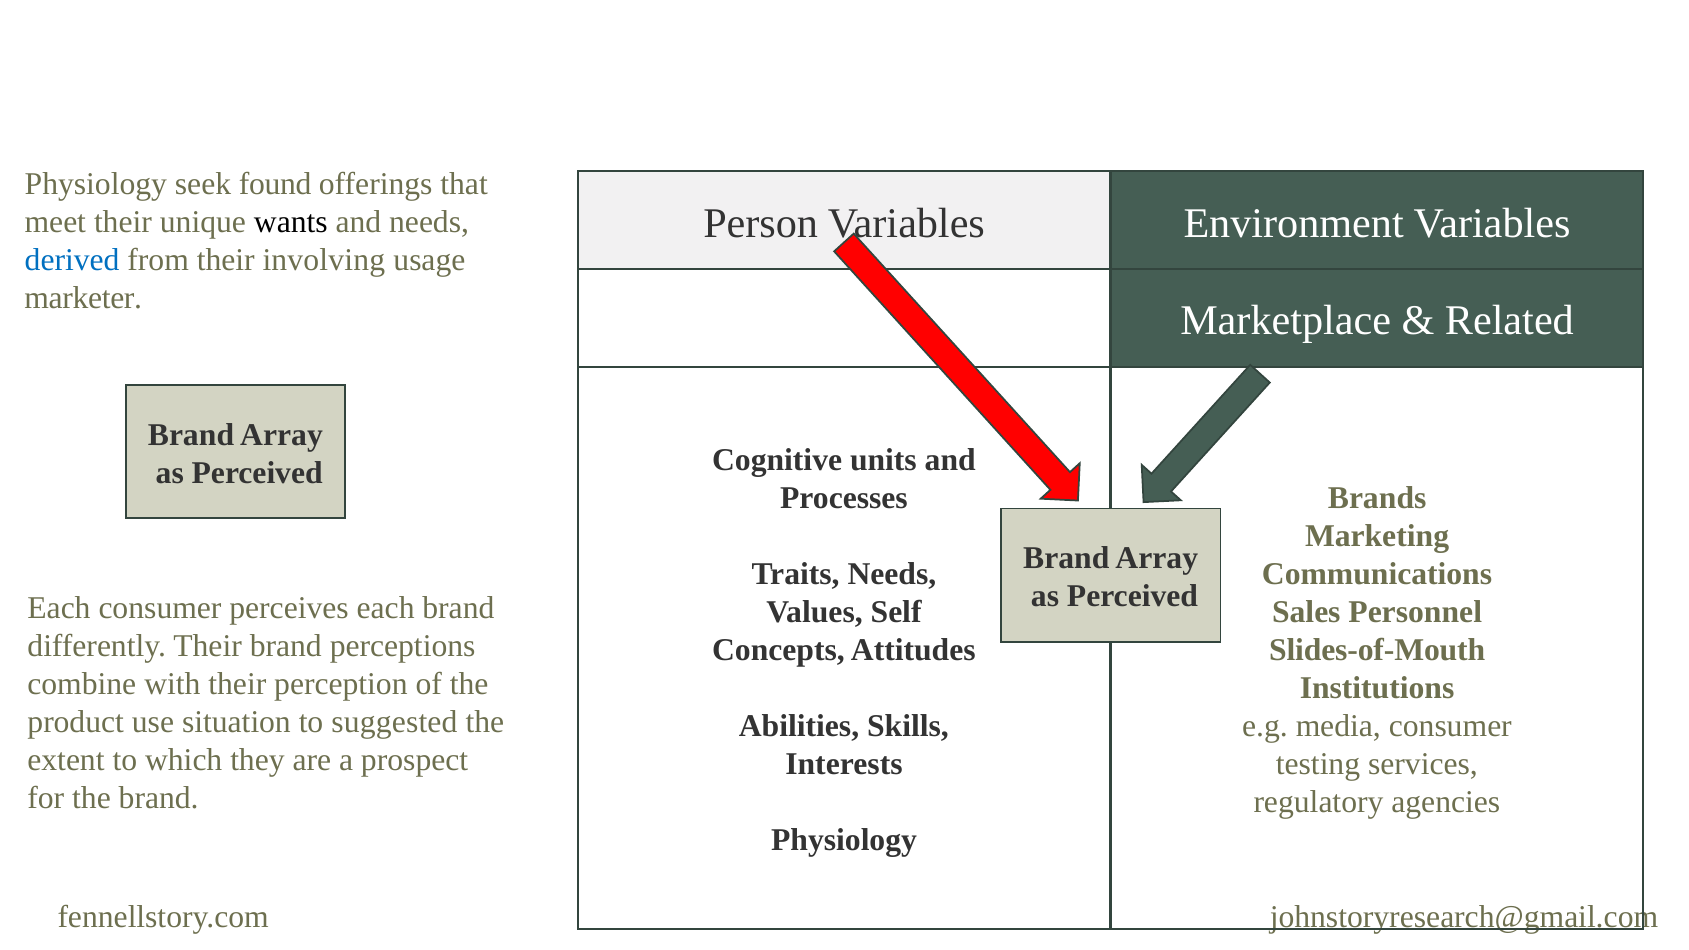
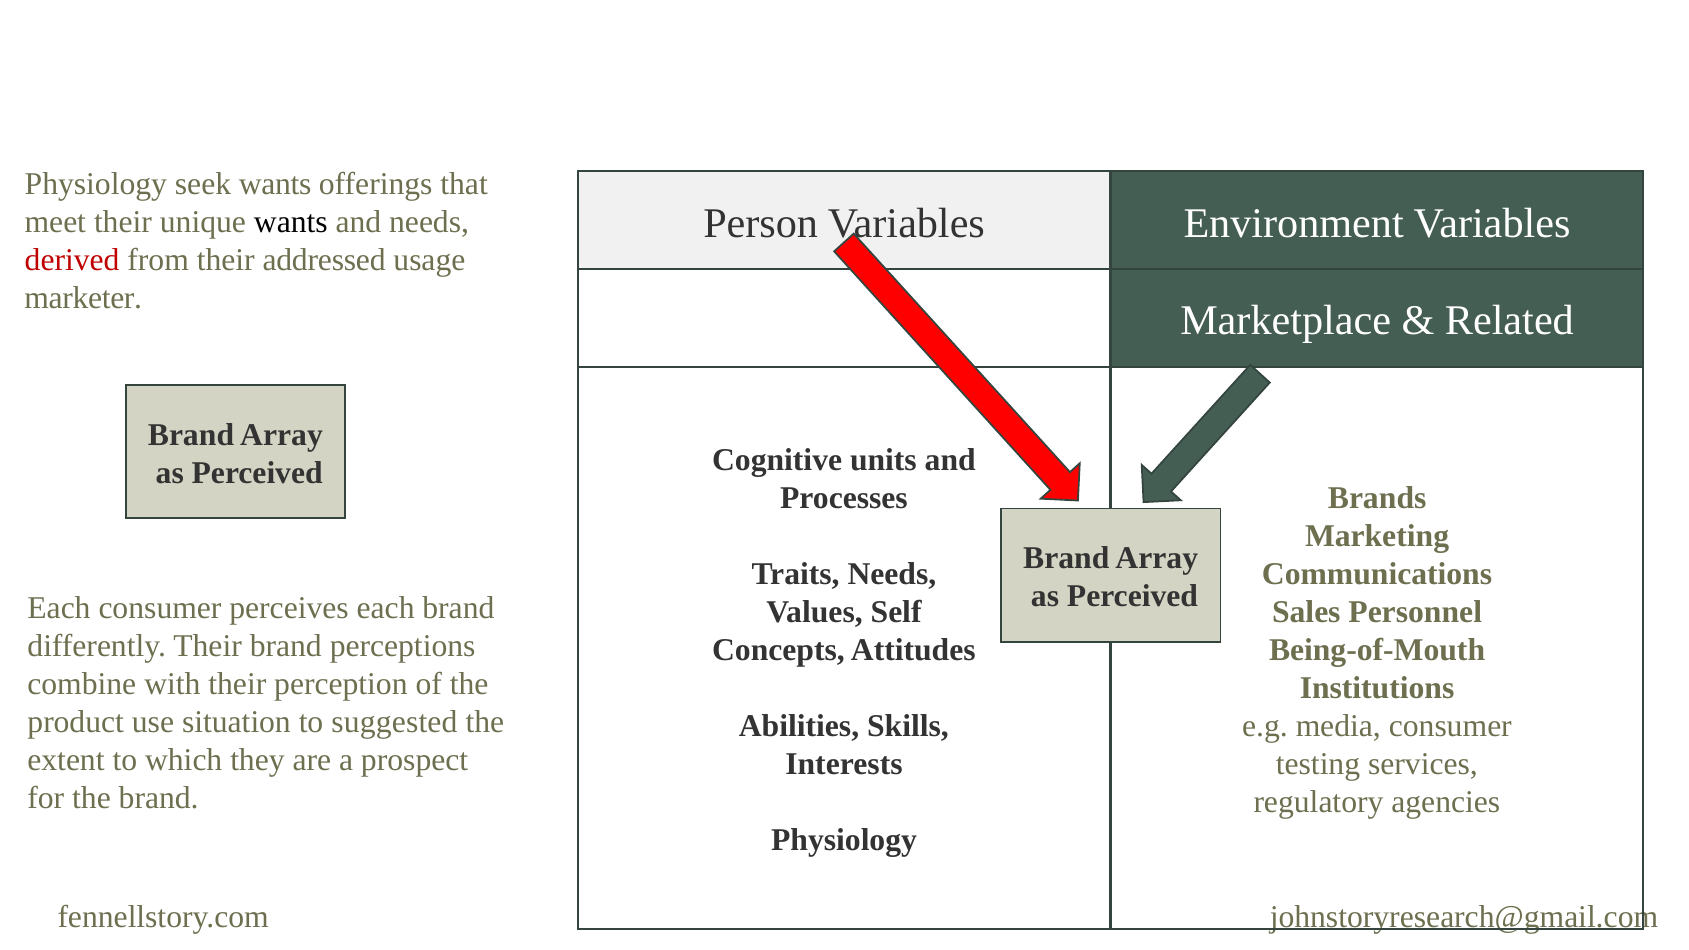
seek found: found -> wants
derived colour: blue -> red
involving: involving -> addressed
Slides-of-Mouth: Slides-of-Mouth -> Being-of-Mouth
